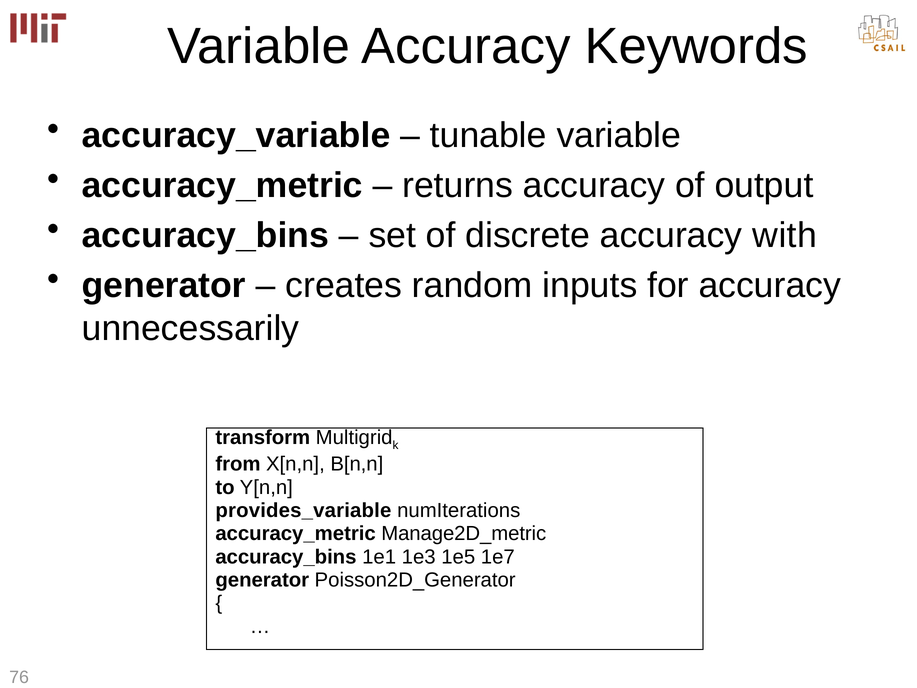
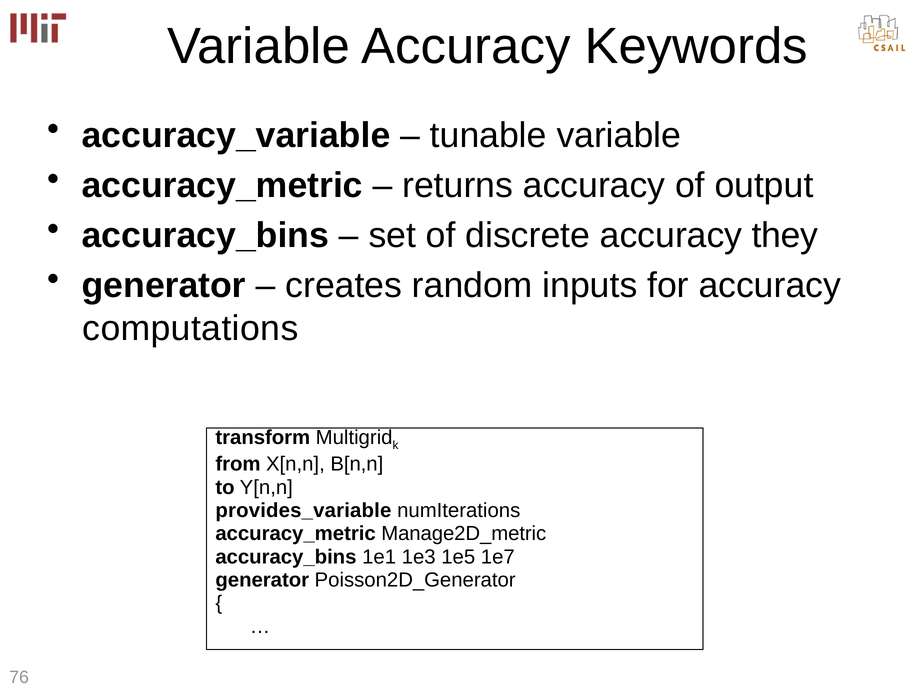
with: with -> they
unnecessarily: unnecessarily -> computations
